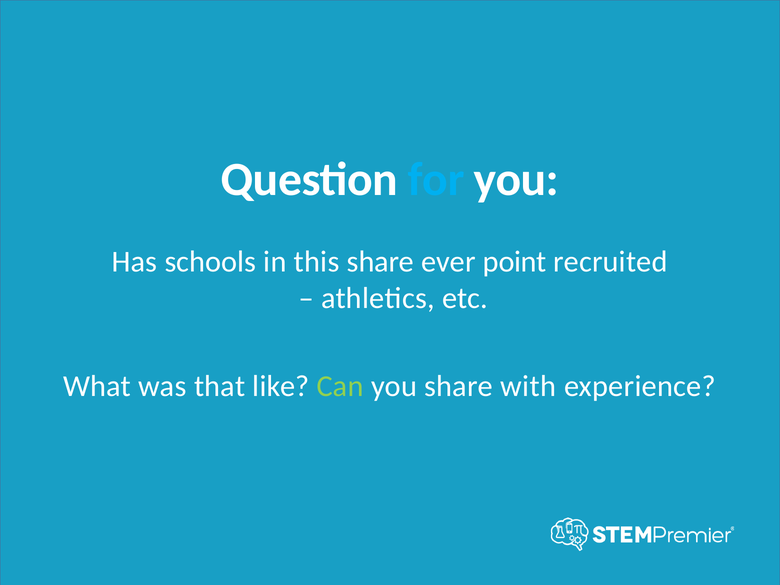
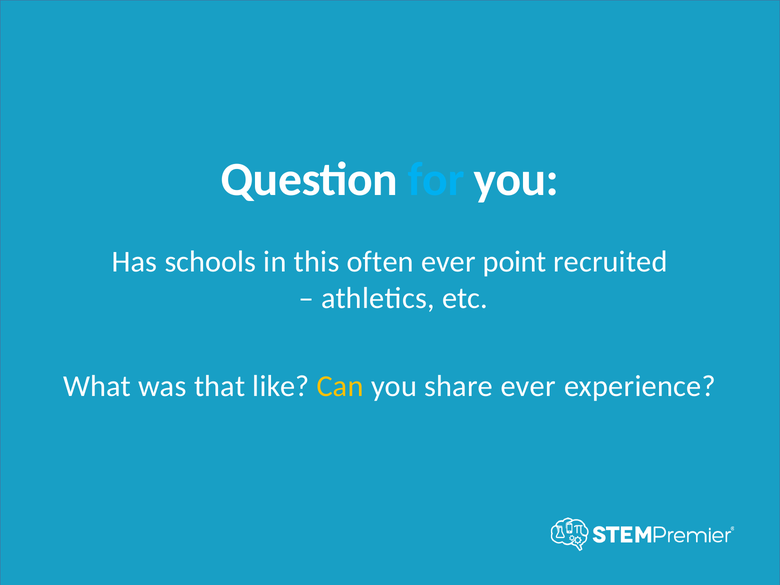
this share: share -> often
Can colour: light green -> yellow
share with: with -> ever
